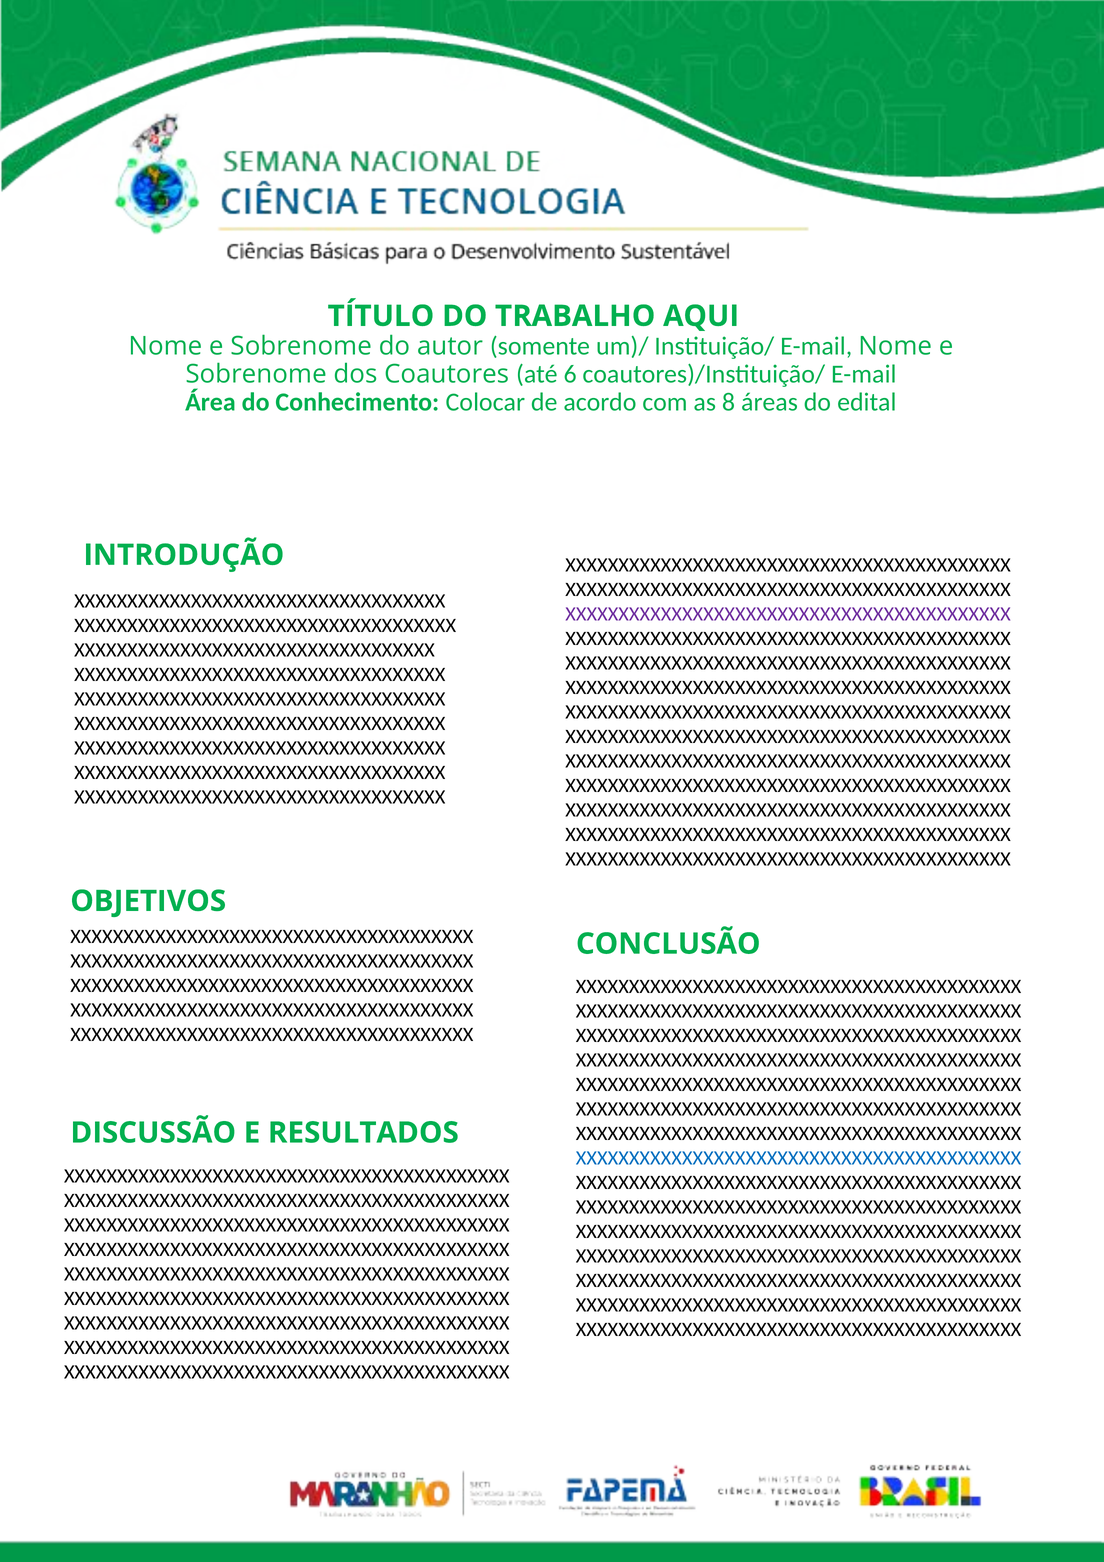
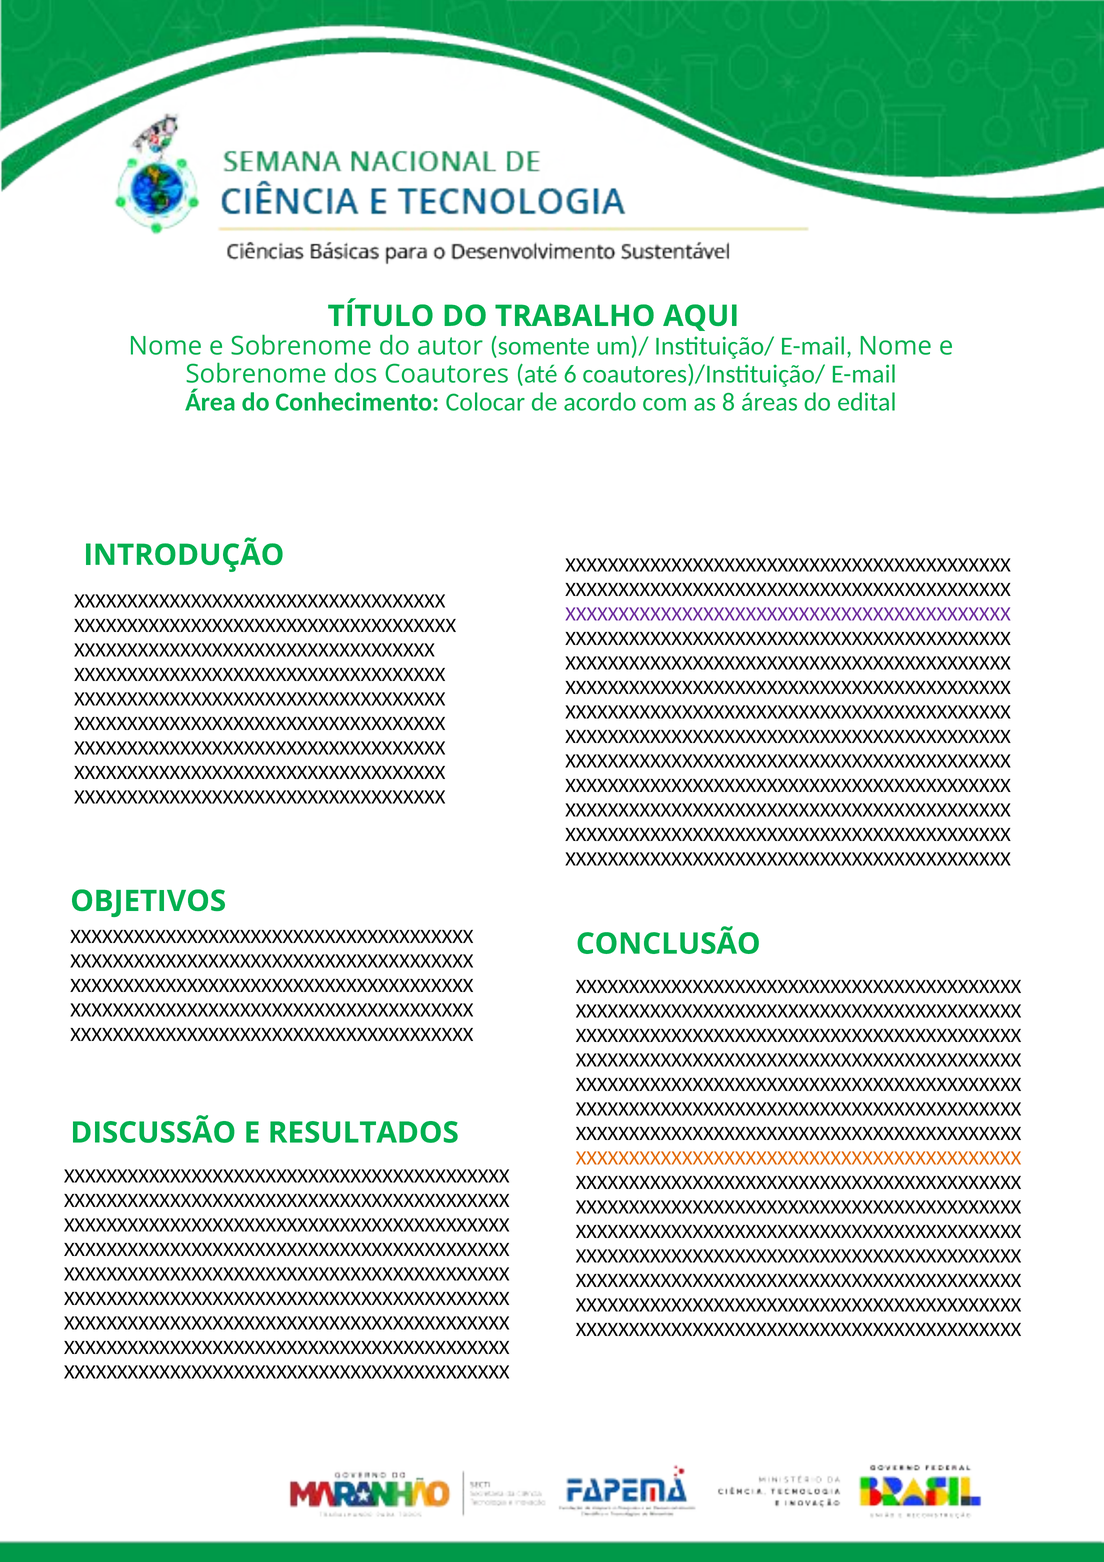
XXXXXXXXXXXXXXXXXXXXXXXXXXXXXXXXXXXXXXXXXX at (799, 1157) colour: blue -> orange
